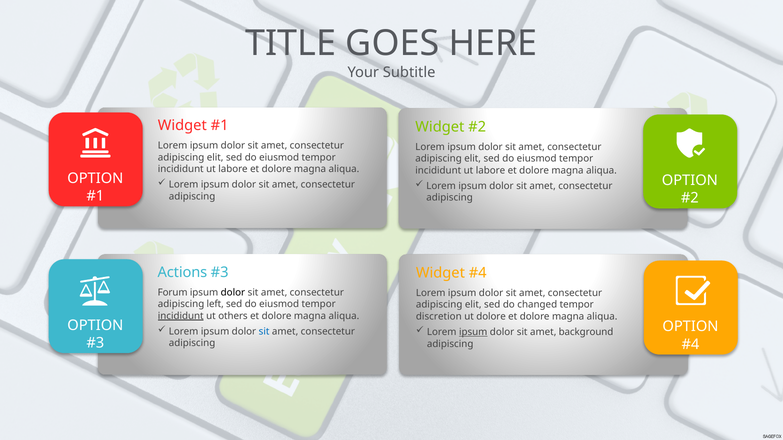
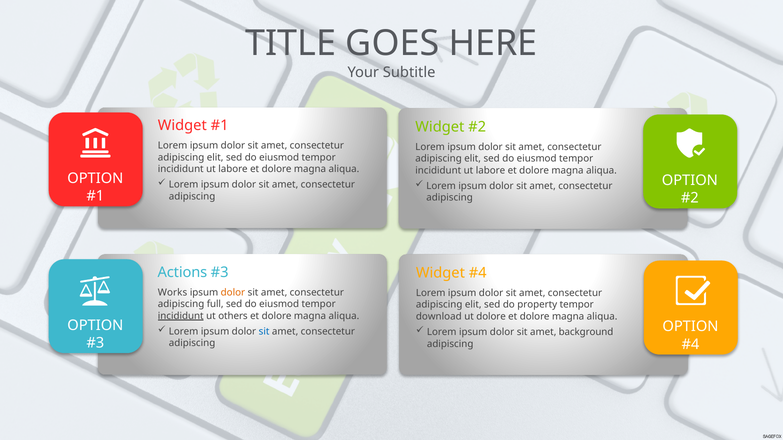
Forum: Forum -> Works
dolor at (233, 293) colour: black -> orange
left: left -> full
changed: changed -> property
discretion: discretion -> download
ipsum at (473, 332) underline: present -> none
